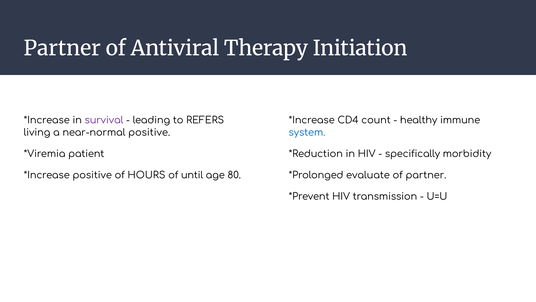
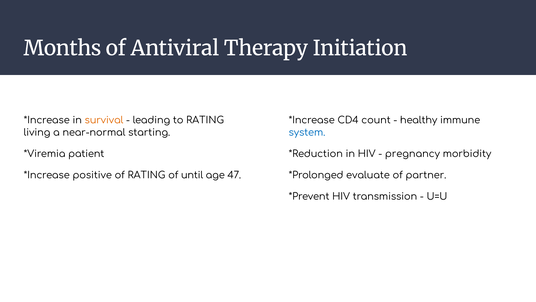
Partner at (62, 48): Partner -> Months
survival colour: purple -> orange
to REFERS: REFERS -> RATING
near-normal positive: positive -> starting
specifically: specifically -> pregnancy
of HOURS: HOURS -> RATING
80: 80 -> 47
